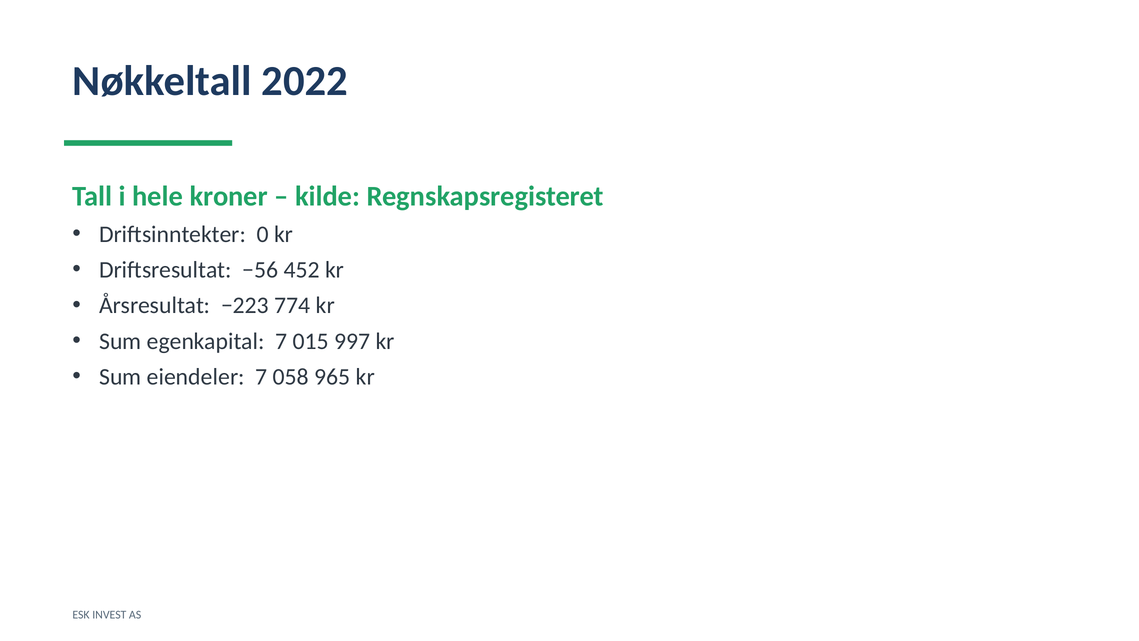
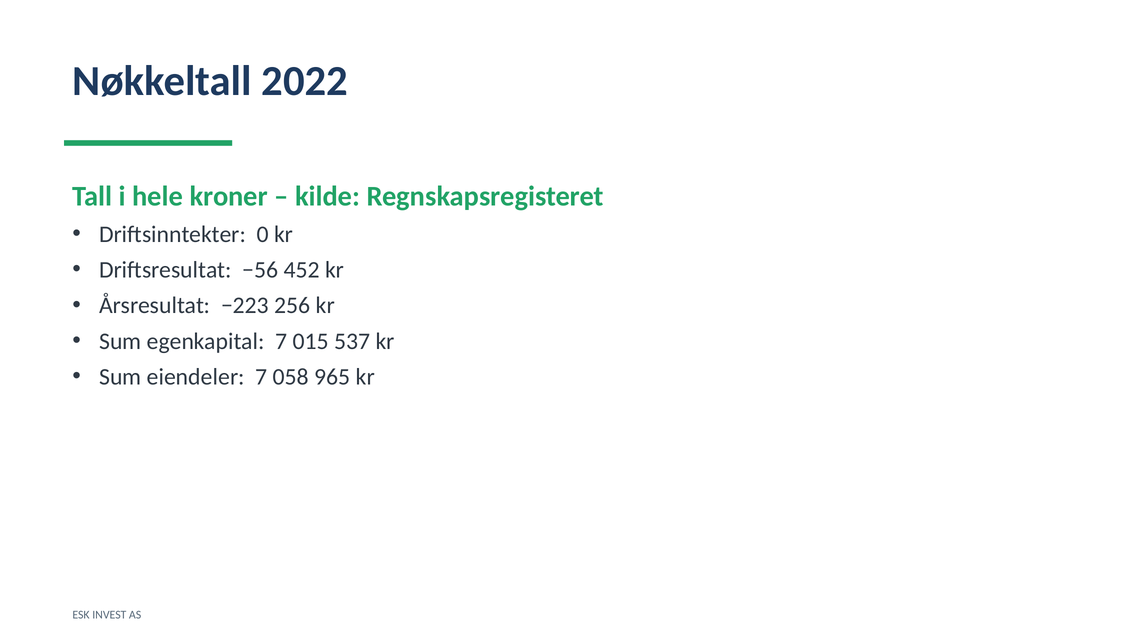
774: 774 -> 256
997: 997 -> 537
